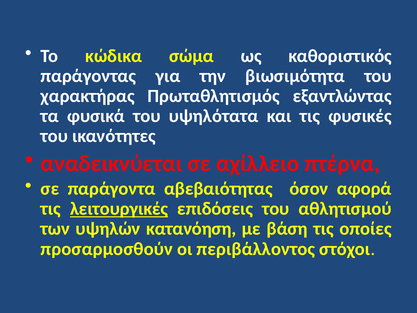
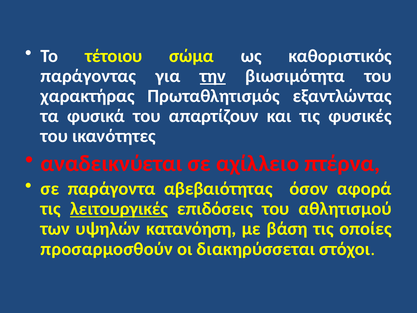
κώδικα: κώδικα -> τέτοιου
την underline: none -> present
υψηλότατα: υψηλότατα -> απαρτίζουν
περιβάλλοντος: περιβάλλοντος -> διακηρύσσεται
